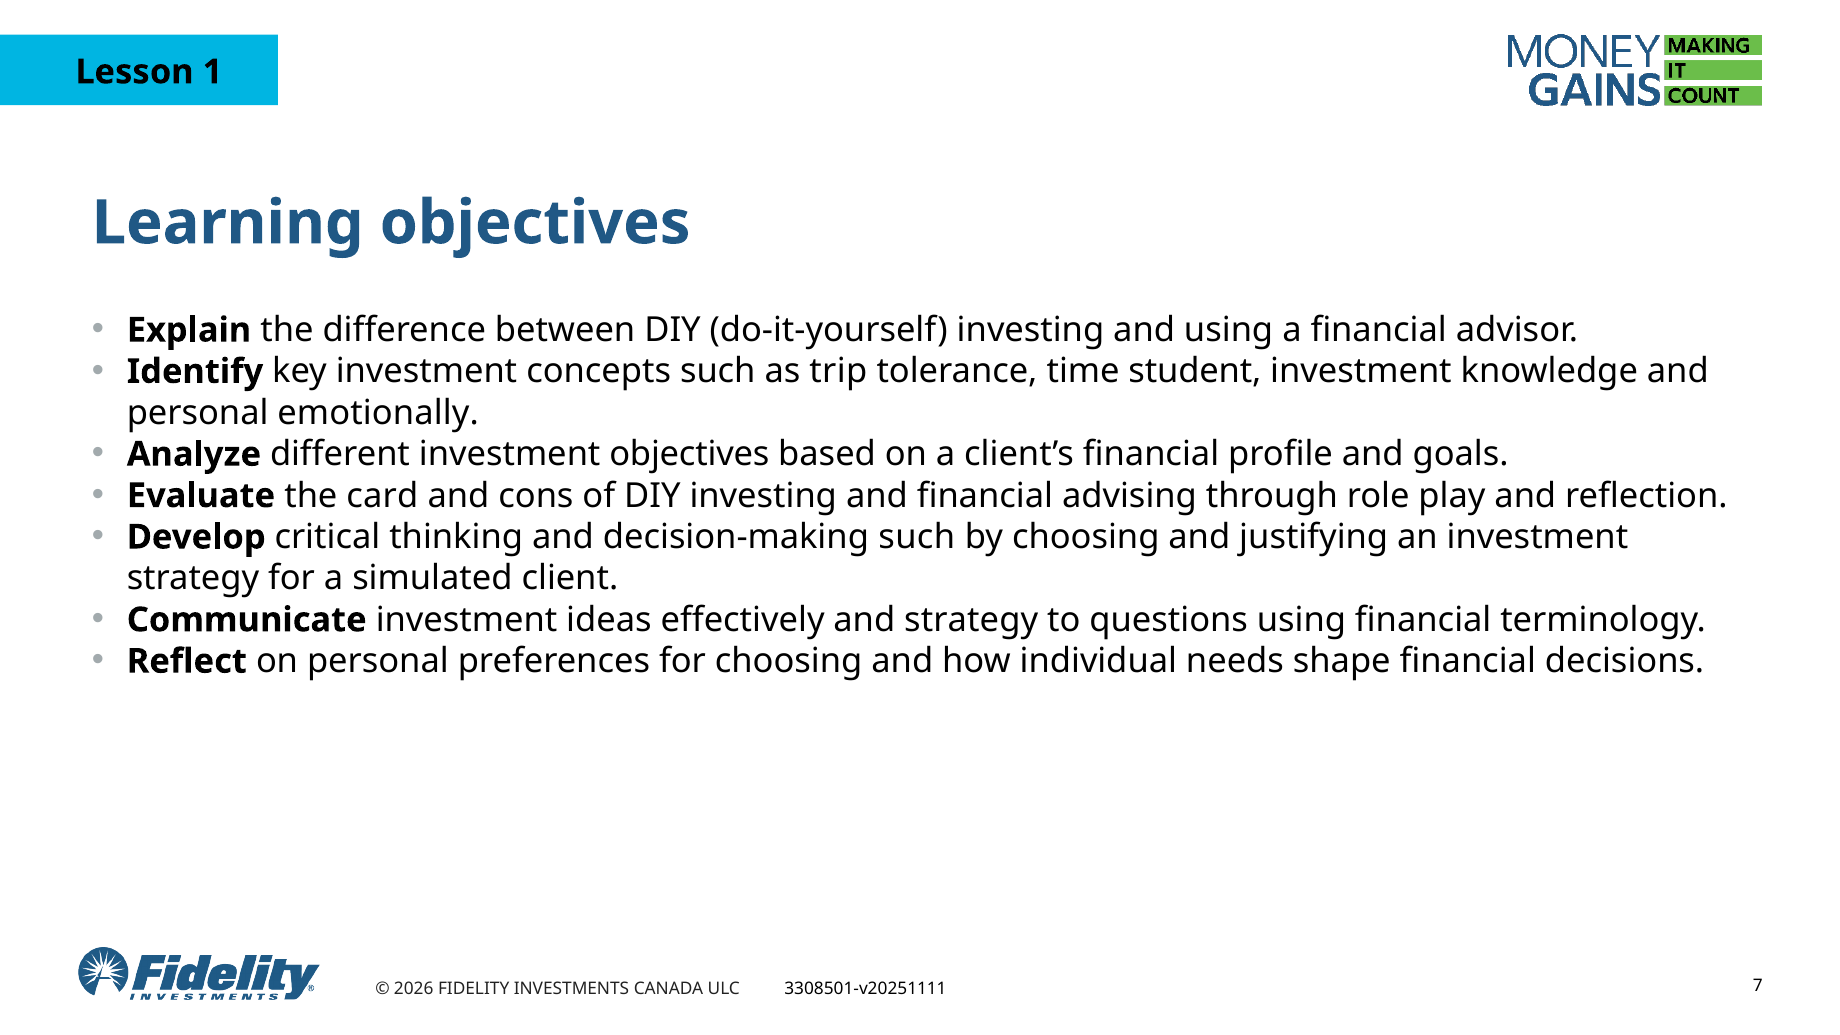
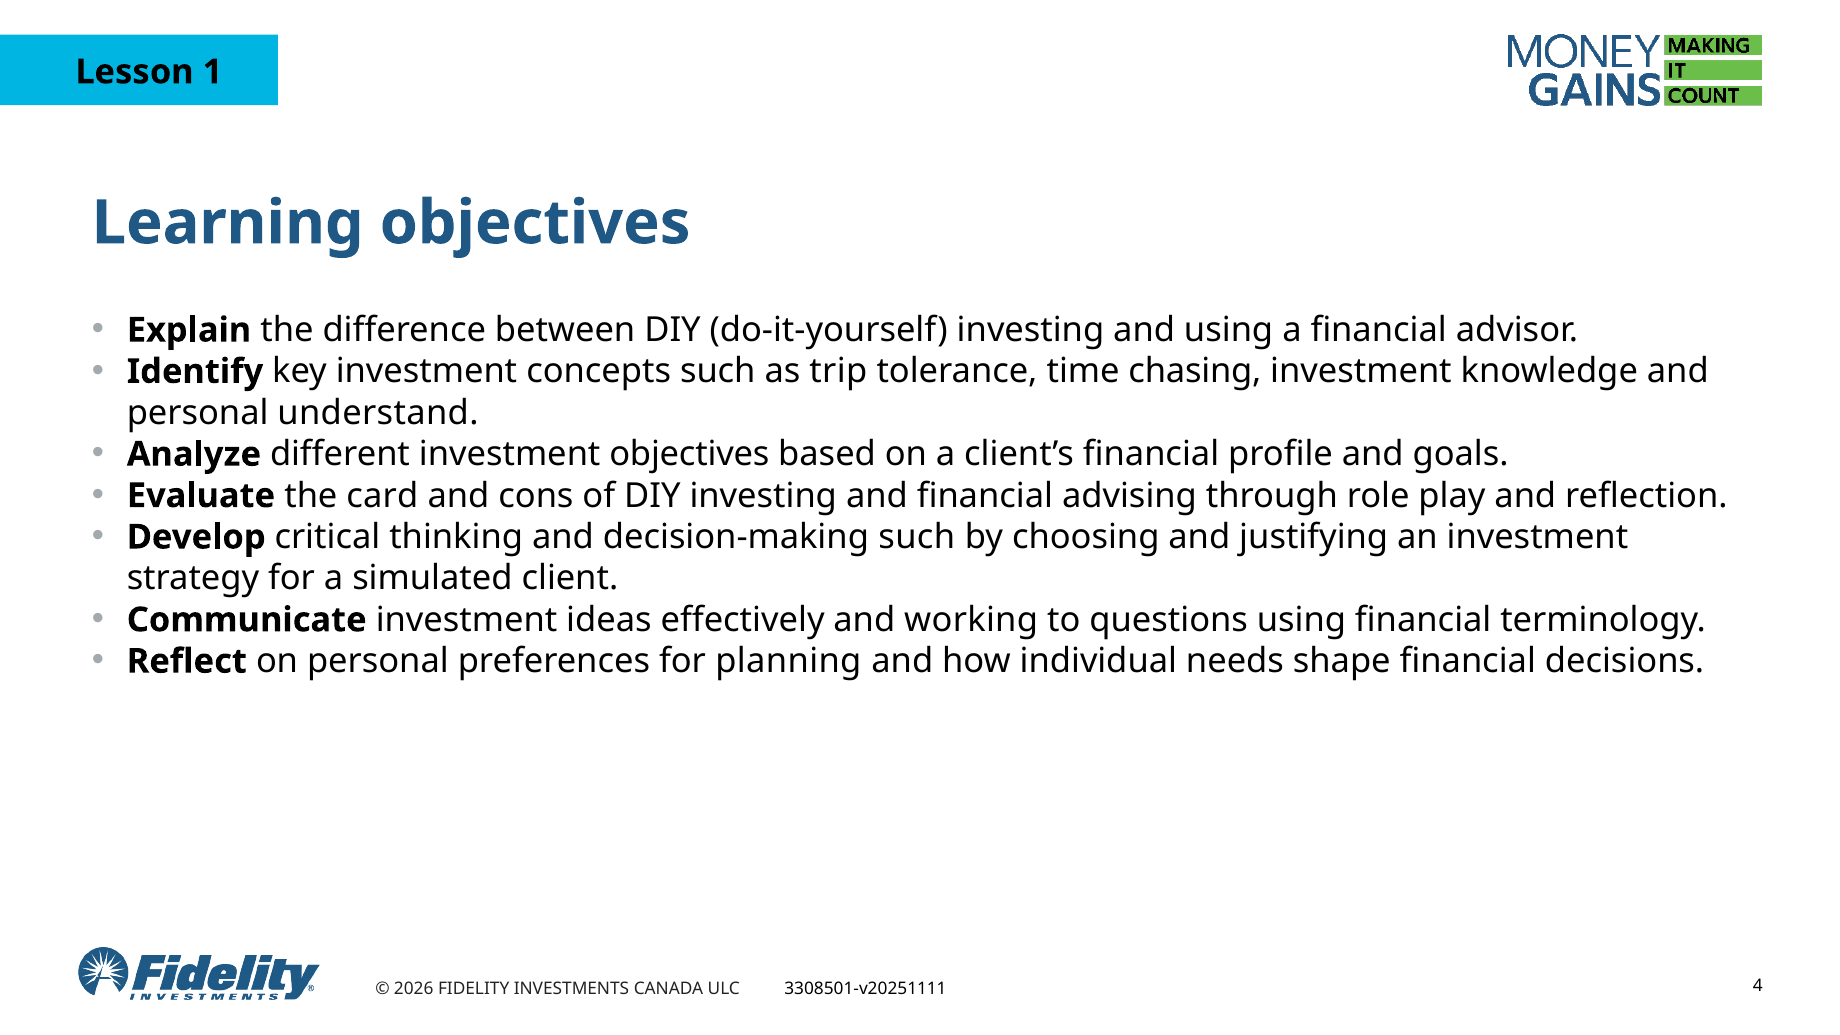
student: student -> chasing
emotionally: emotionally -> understand
and strategy: strategy -> working
for choosing: choosing -> planning
7: 7 -> 4
